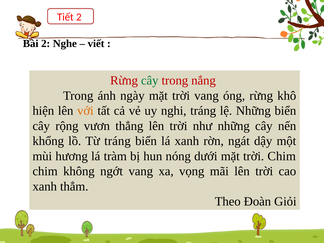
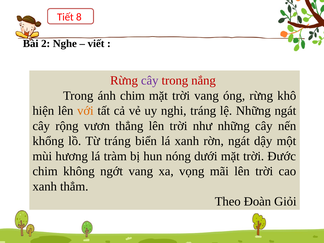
Tiết 2: 2 -> 8
cây at (150, 81) colour: green -> purple
ánh ngày: ngày -> chim
Những biển: biển -> ngát
trời Chim: Chim -> Đước
